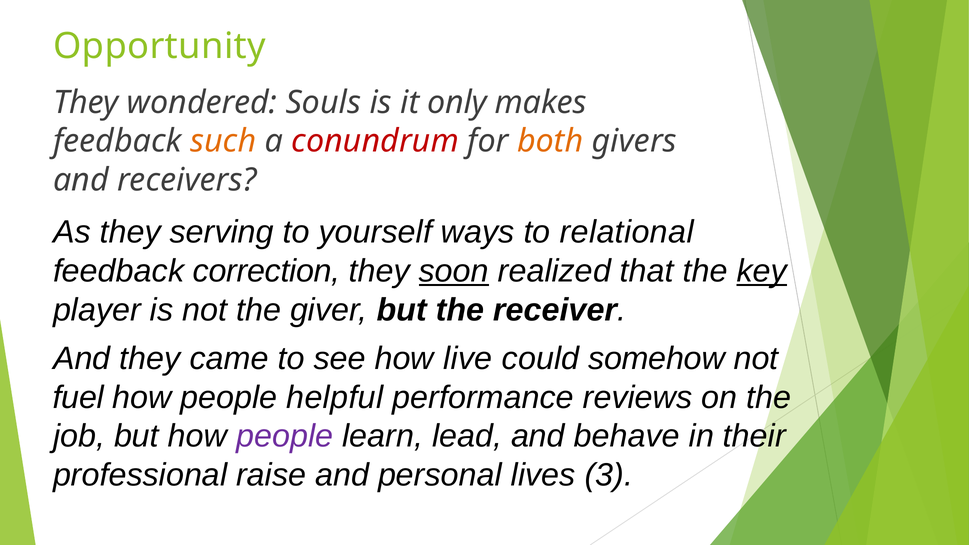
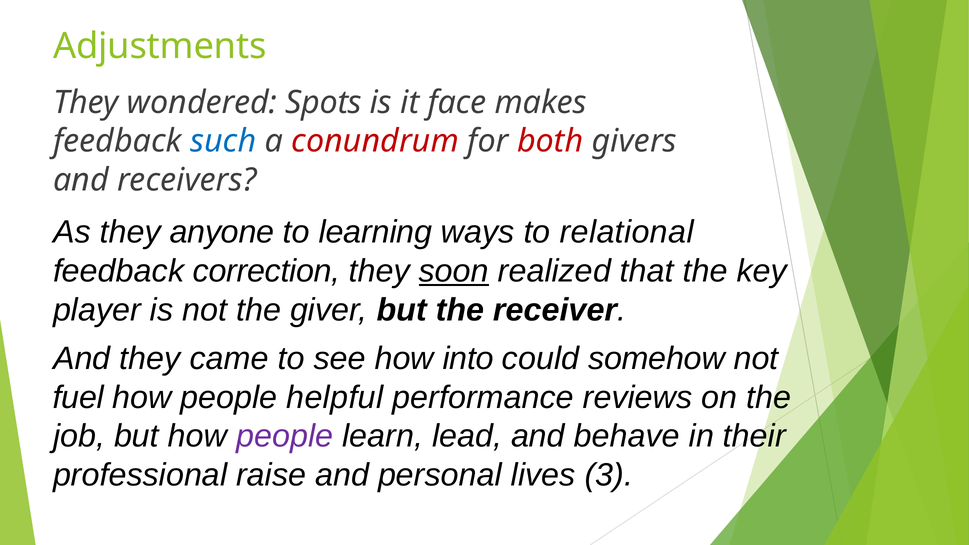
Opportunity: Opportunity -> Adjustments
Souls: Souls -> Spots
only: only -> face
such colour: orange -> blue
both colour: orange -> red
serving: serving -> anyone
yourself: yourself -> learning
key underline: present -> none
live: live -> into
